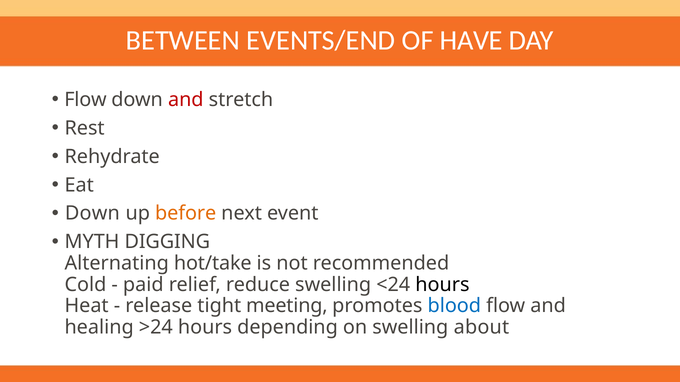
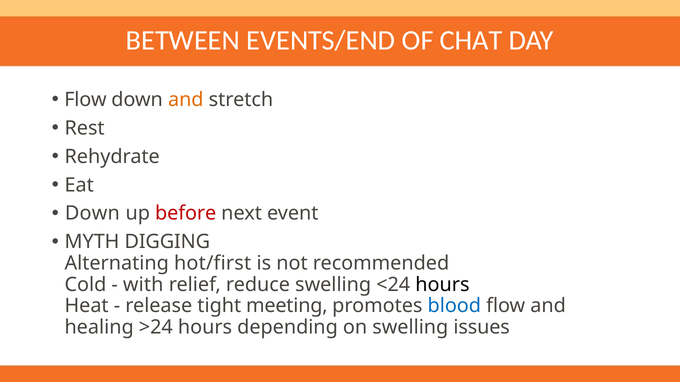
HAVE: HAVE -> CHAT
and at (186, 100) colour: red -> orange
before colour: orange -> red
hot/take: hot/take -> hot/first
paid: paid -> with
about: about -> issues
